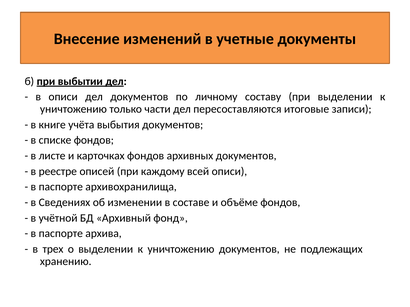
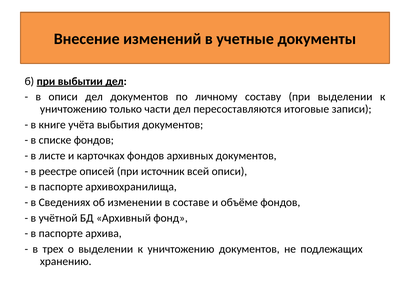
каждому: каждому -> источник
